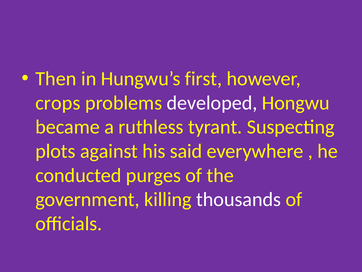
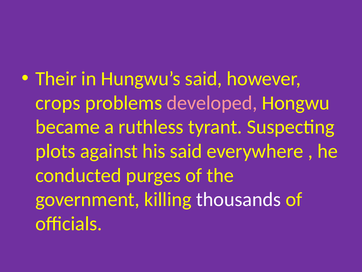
Then: Then -> Their
Hungwu’s first: first -> said
developed colour: white -> pink
